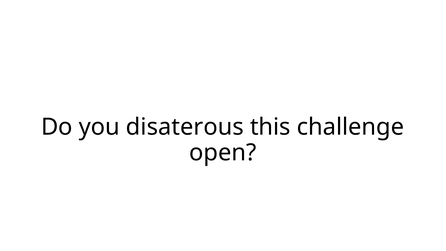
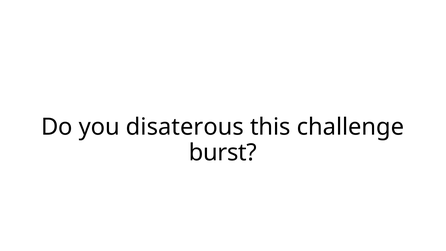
open: open -> burst
